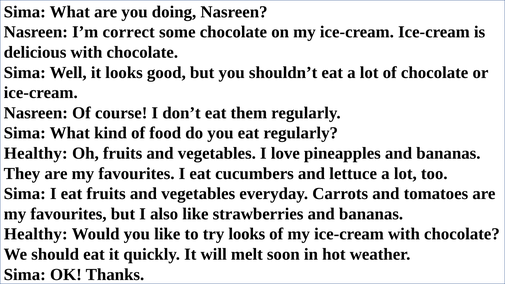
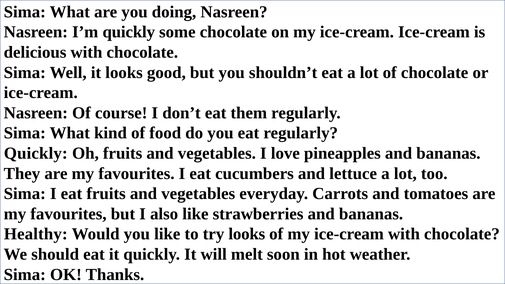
I’m correct: correct -> quickly
Healthy at (36, 153): Healthy -> Quickly
